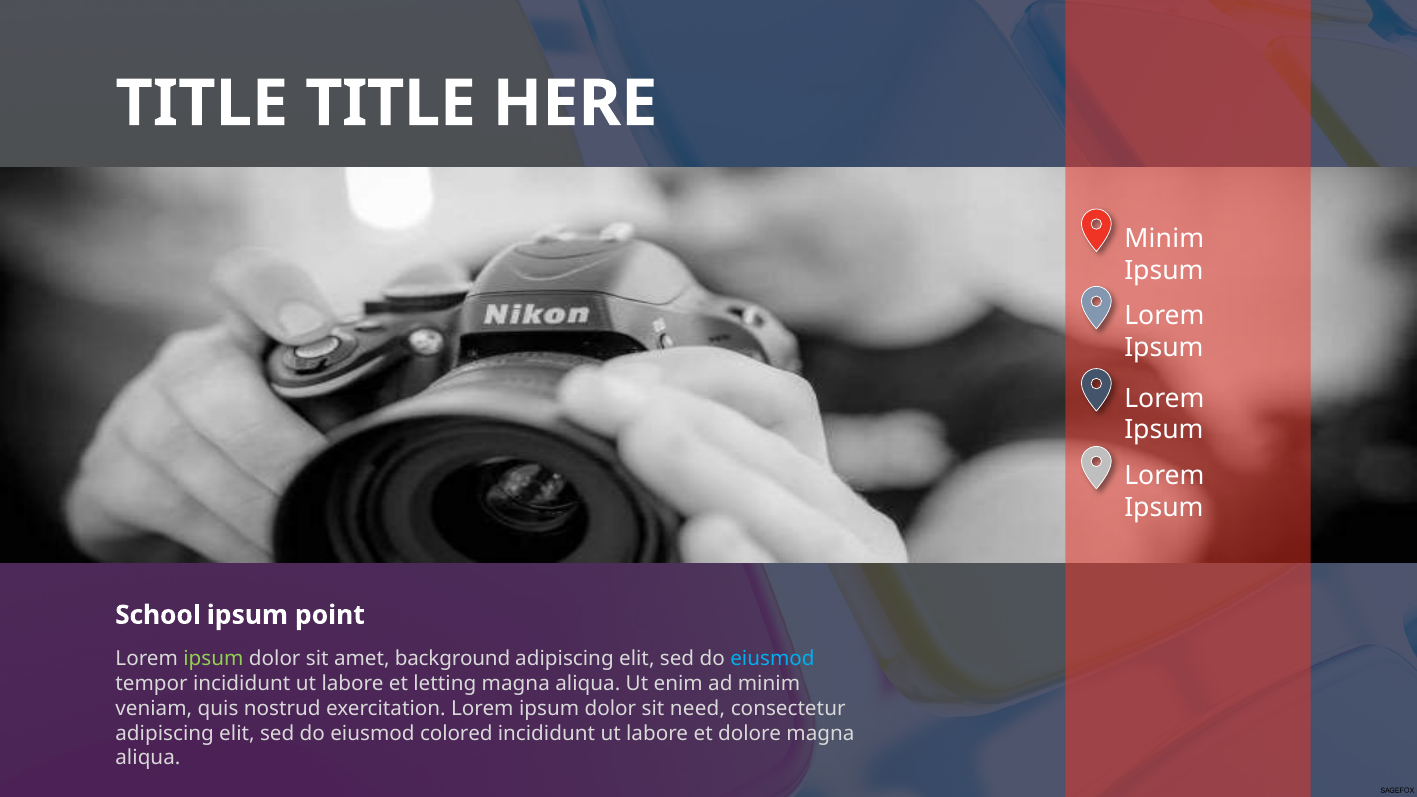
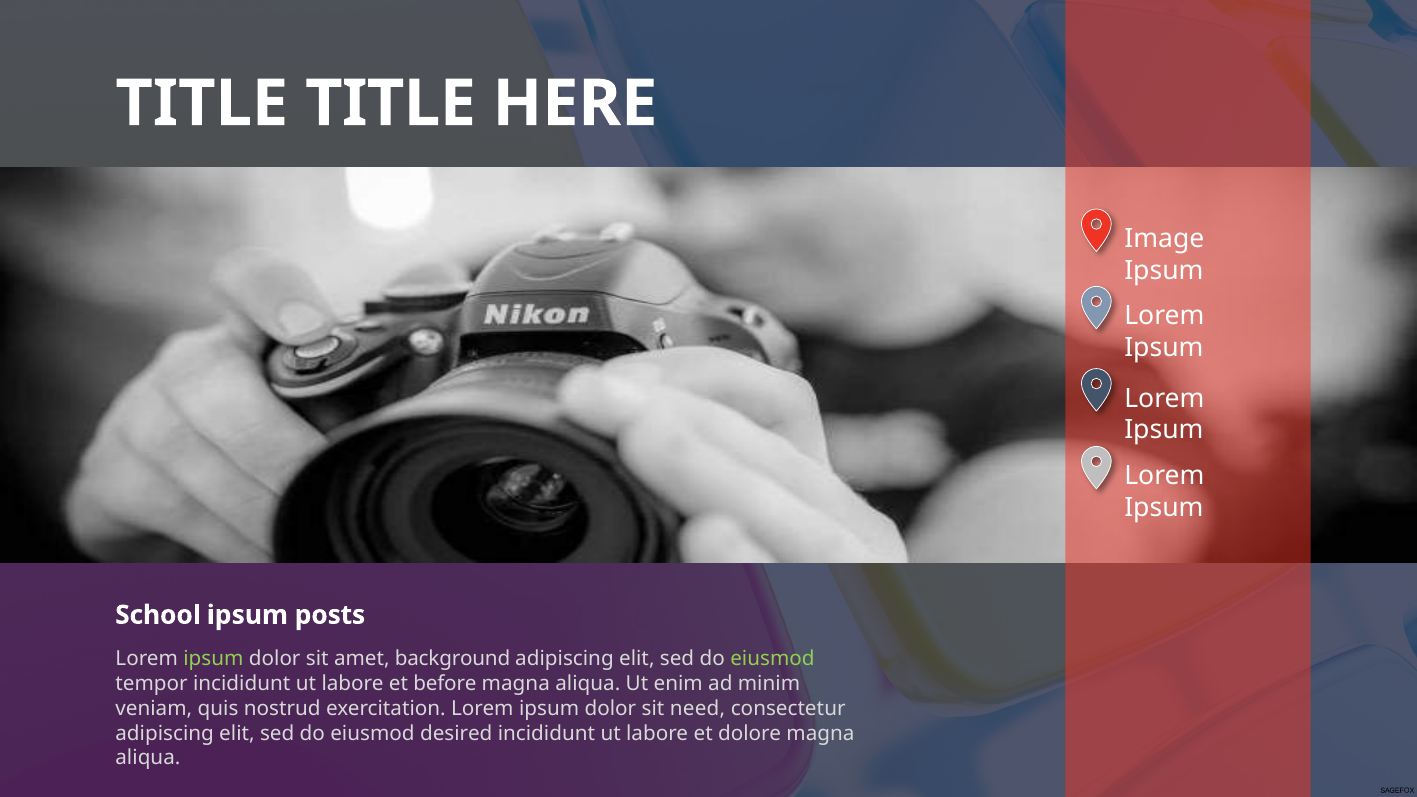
Minim at (1164, 239): Minim -> Image
point: point -> posts
eiusmod at (772, 659) colour: light blue -> light green
letting: letting -> before
colored: colored -> desired
